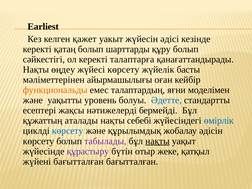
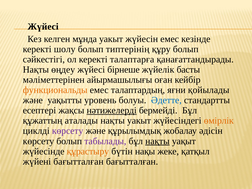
Earliest at (43, 27): Earliest -> Жүйесі
қажет: қажет -> мұнда
жүйесін әдісі: әдісі -> емес
қатаң: қатаң -> шолу
шарттарды: шарттарды -> типтерінің
жүйесі көрсету: көрсету -> бірнеше
моделімен: моделімен -> қойылады
нәтижелерді underline: none -> present
нақты себебі: себебі -> уакыт
өмірлік colour: blue -> orange
көрсету at (68, 131) colour: blue -> purple
құрастыру colour: purple -> orange
отыр: отыр -> нақы
